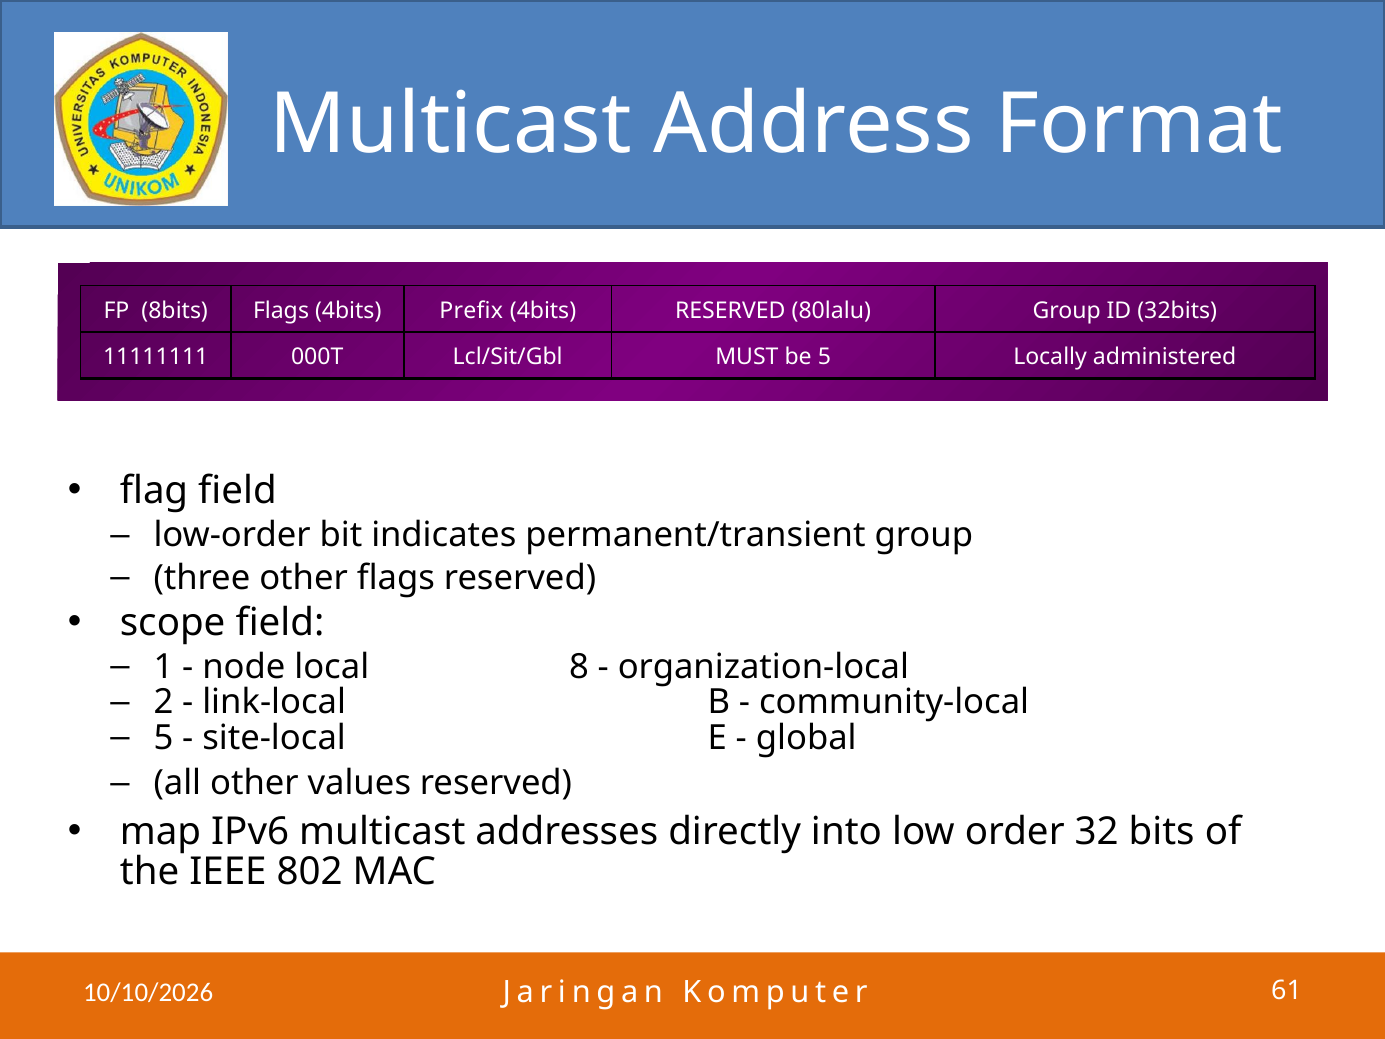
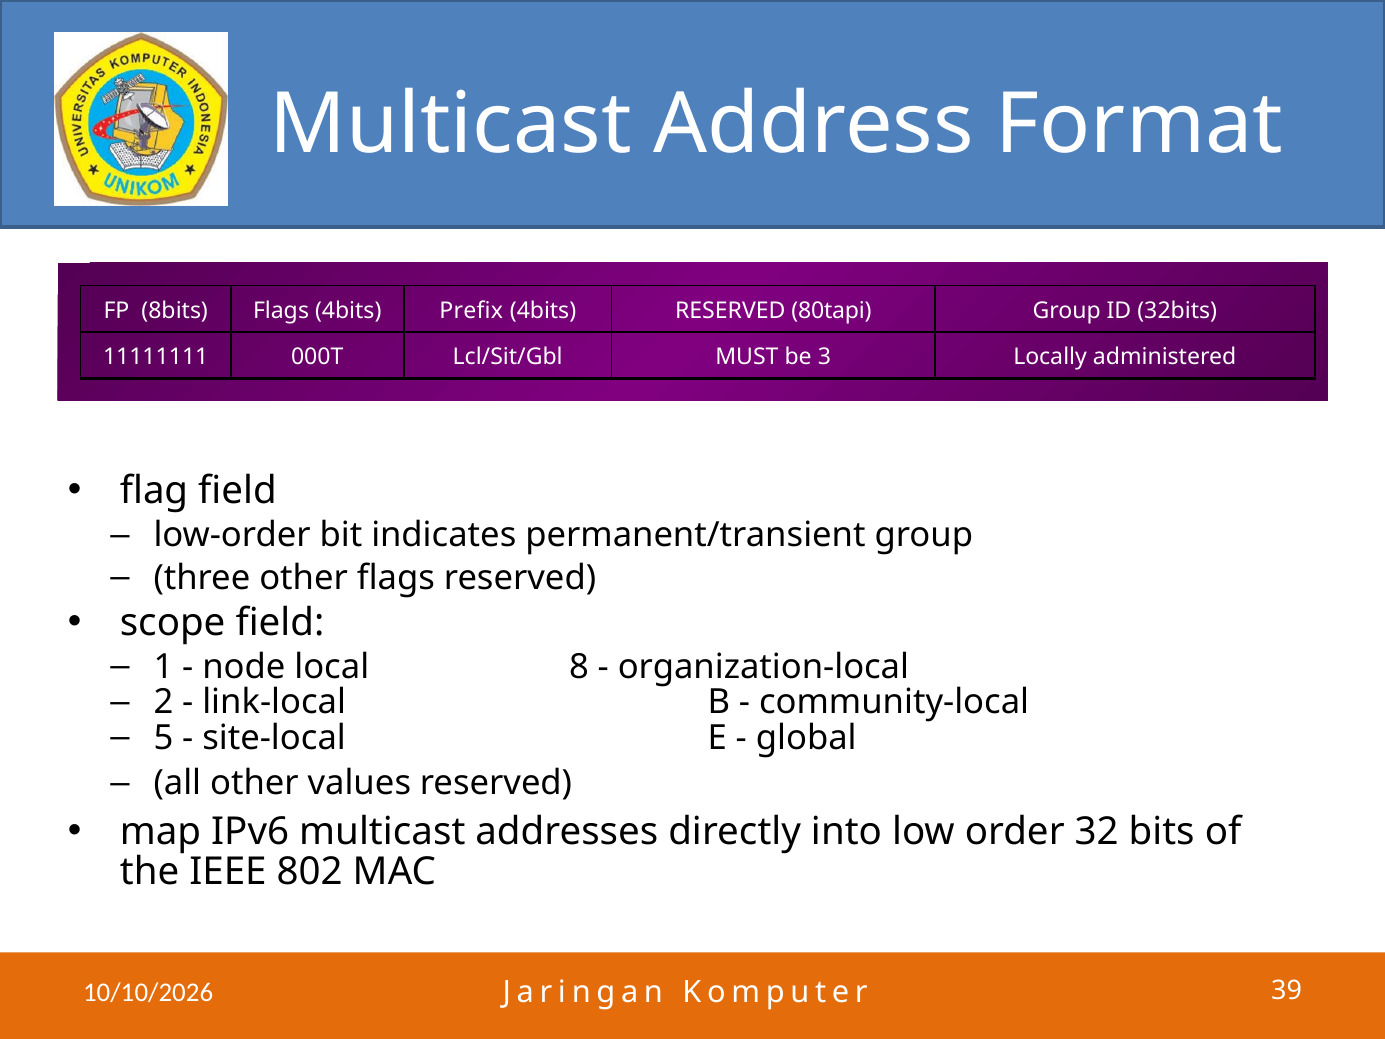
80lalu: 80lalu -> 80tapi
be 5: 5 -> 3
61: 61 -> 39
